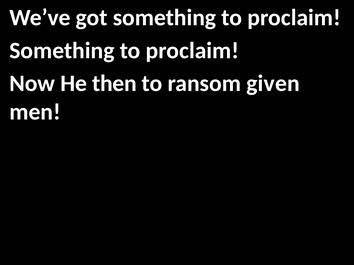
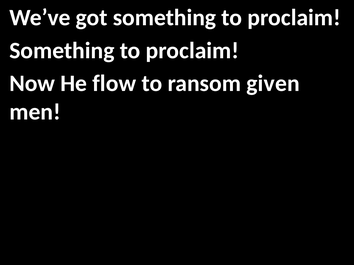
then: then -> flow
